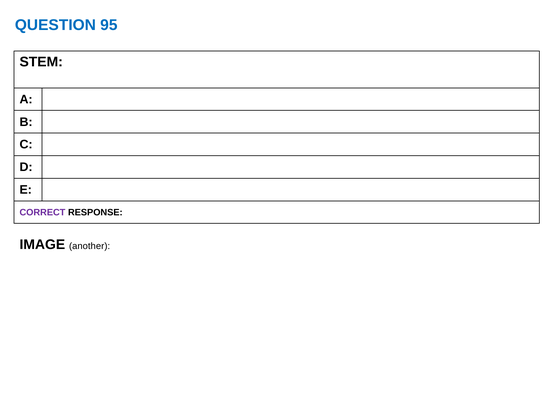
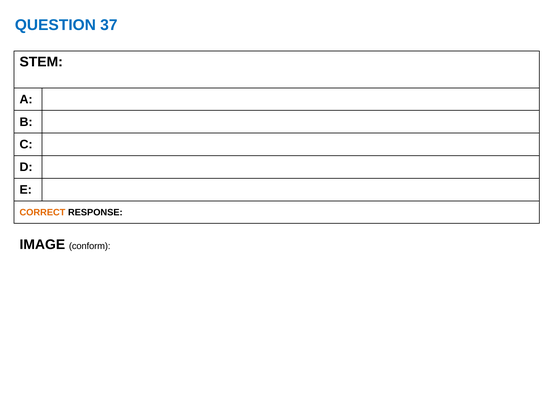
95: 95 -> 37
CORRECT colour: purple -> orange
another: another -> conform
